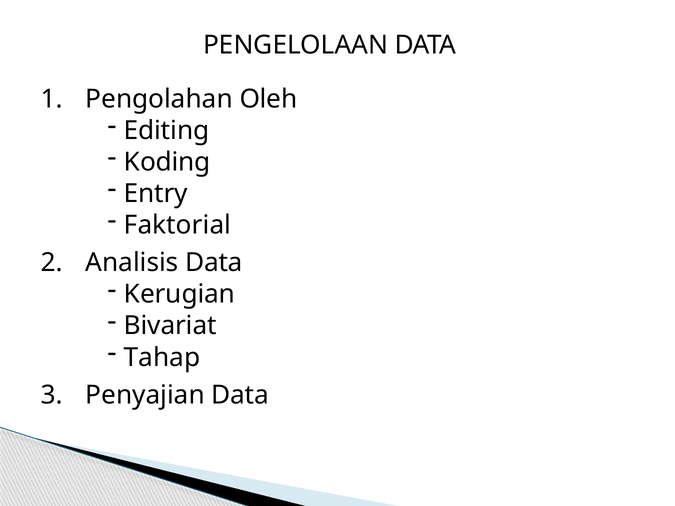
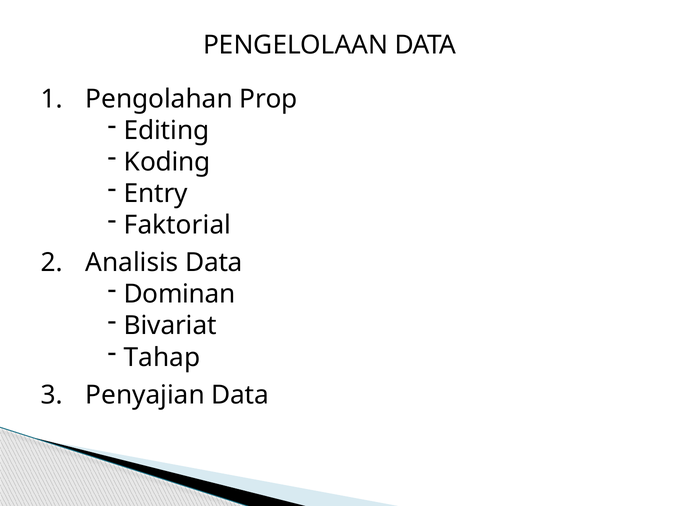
Oleh: Oleh -> Prop
Kerugian: Kerugian -> Dominan
